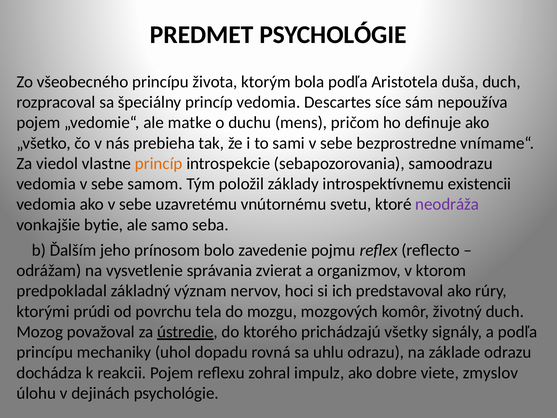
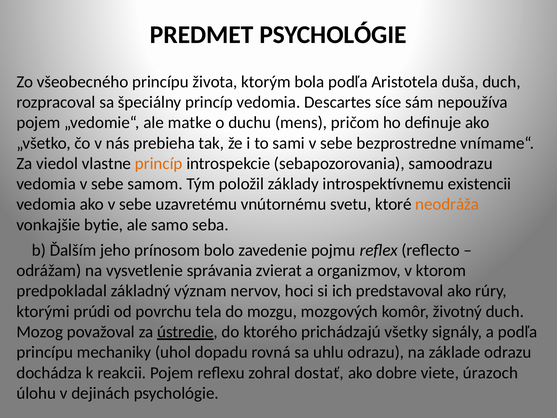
neodráža colour: purple -> orange
impulz: impulz -> dostať
zmyslov: zmyslov -> úrazoch
